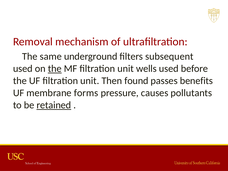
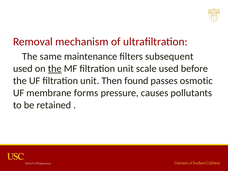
underground: underground -> maintenance
wells: wells -> scale
benefits: benefits -> osmotic
retained underline: present -> none
